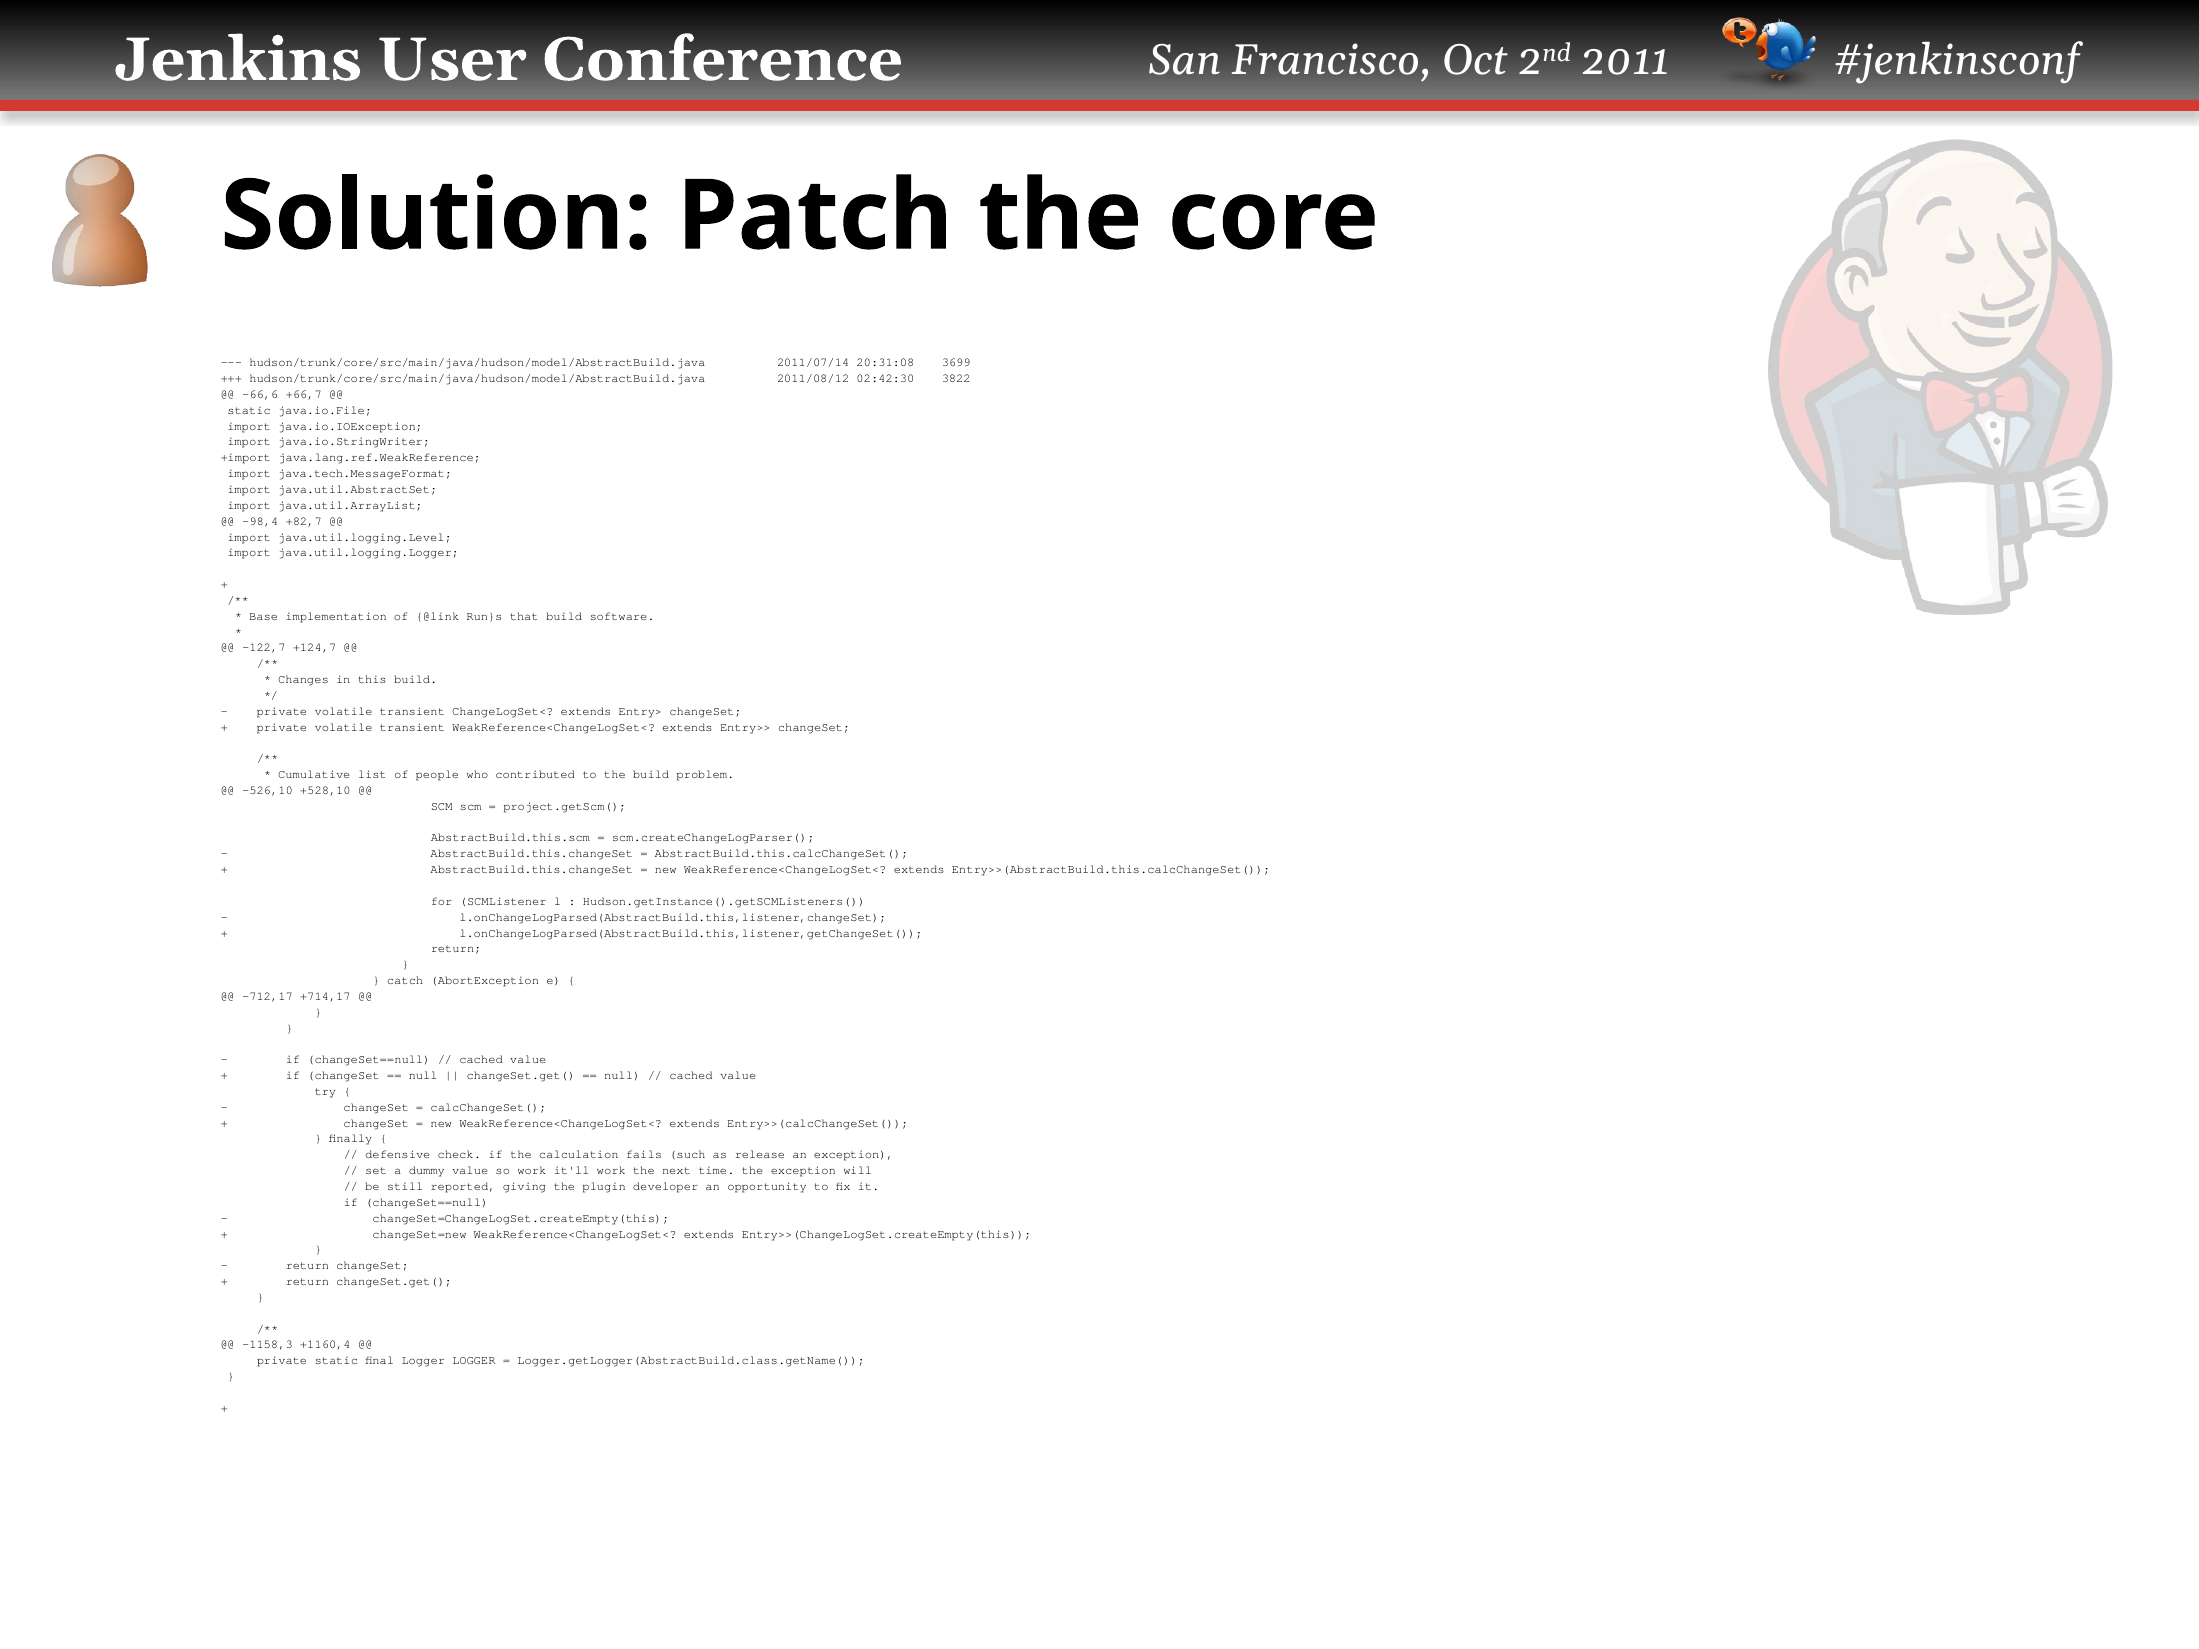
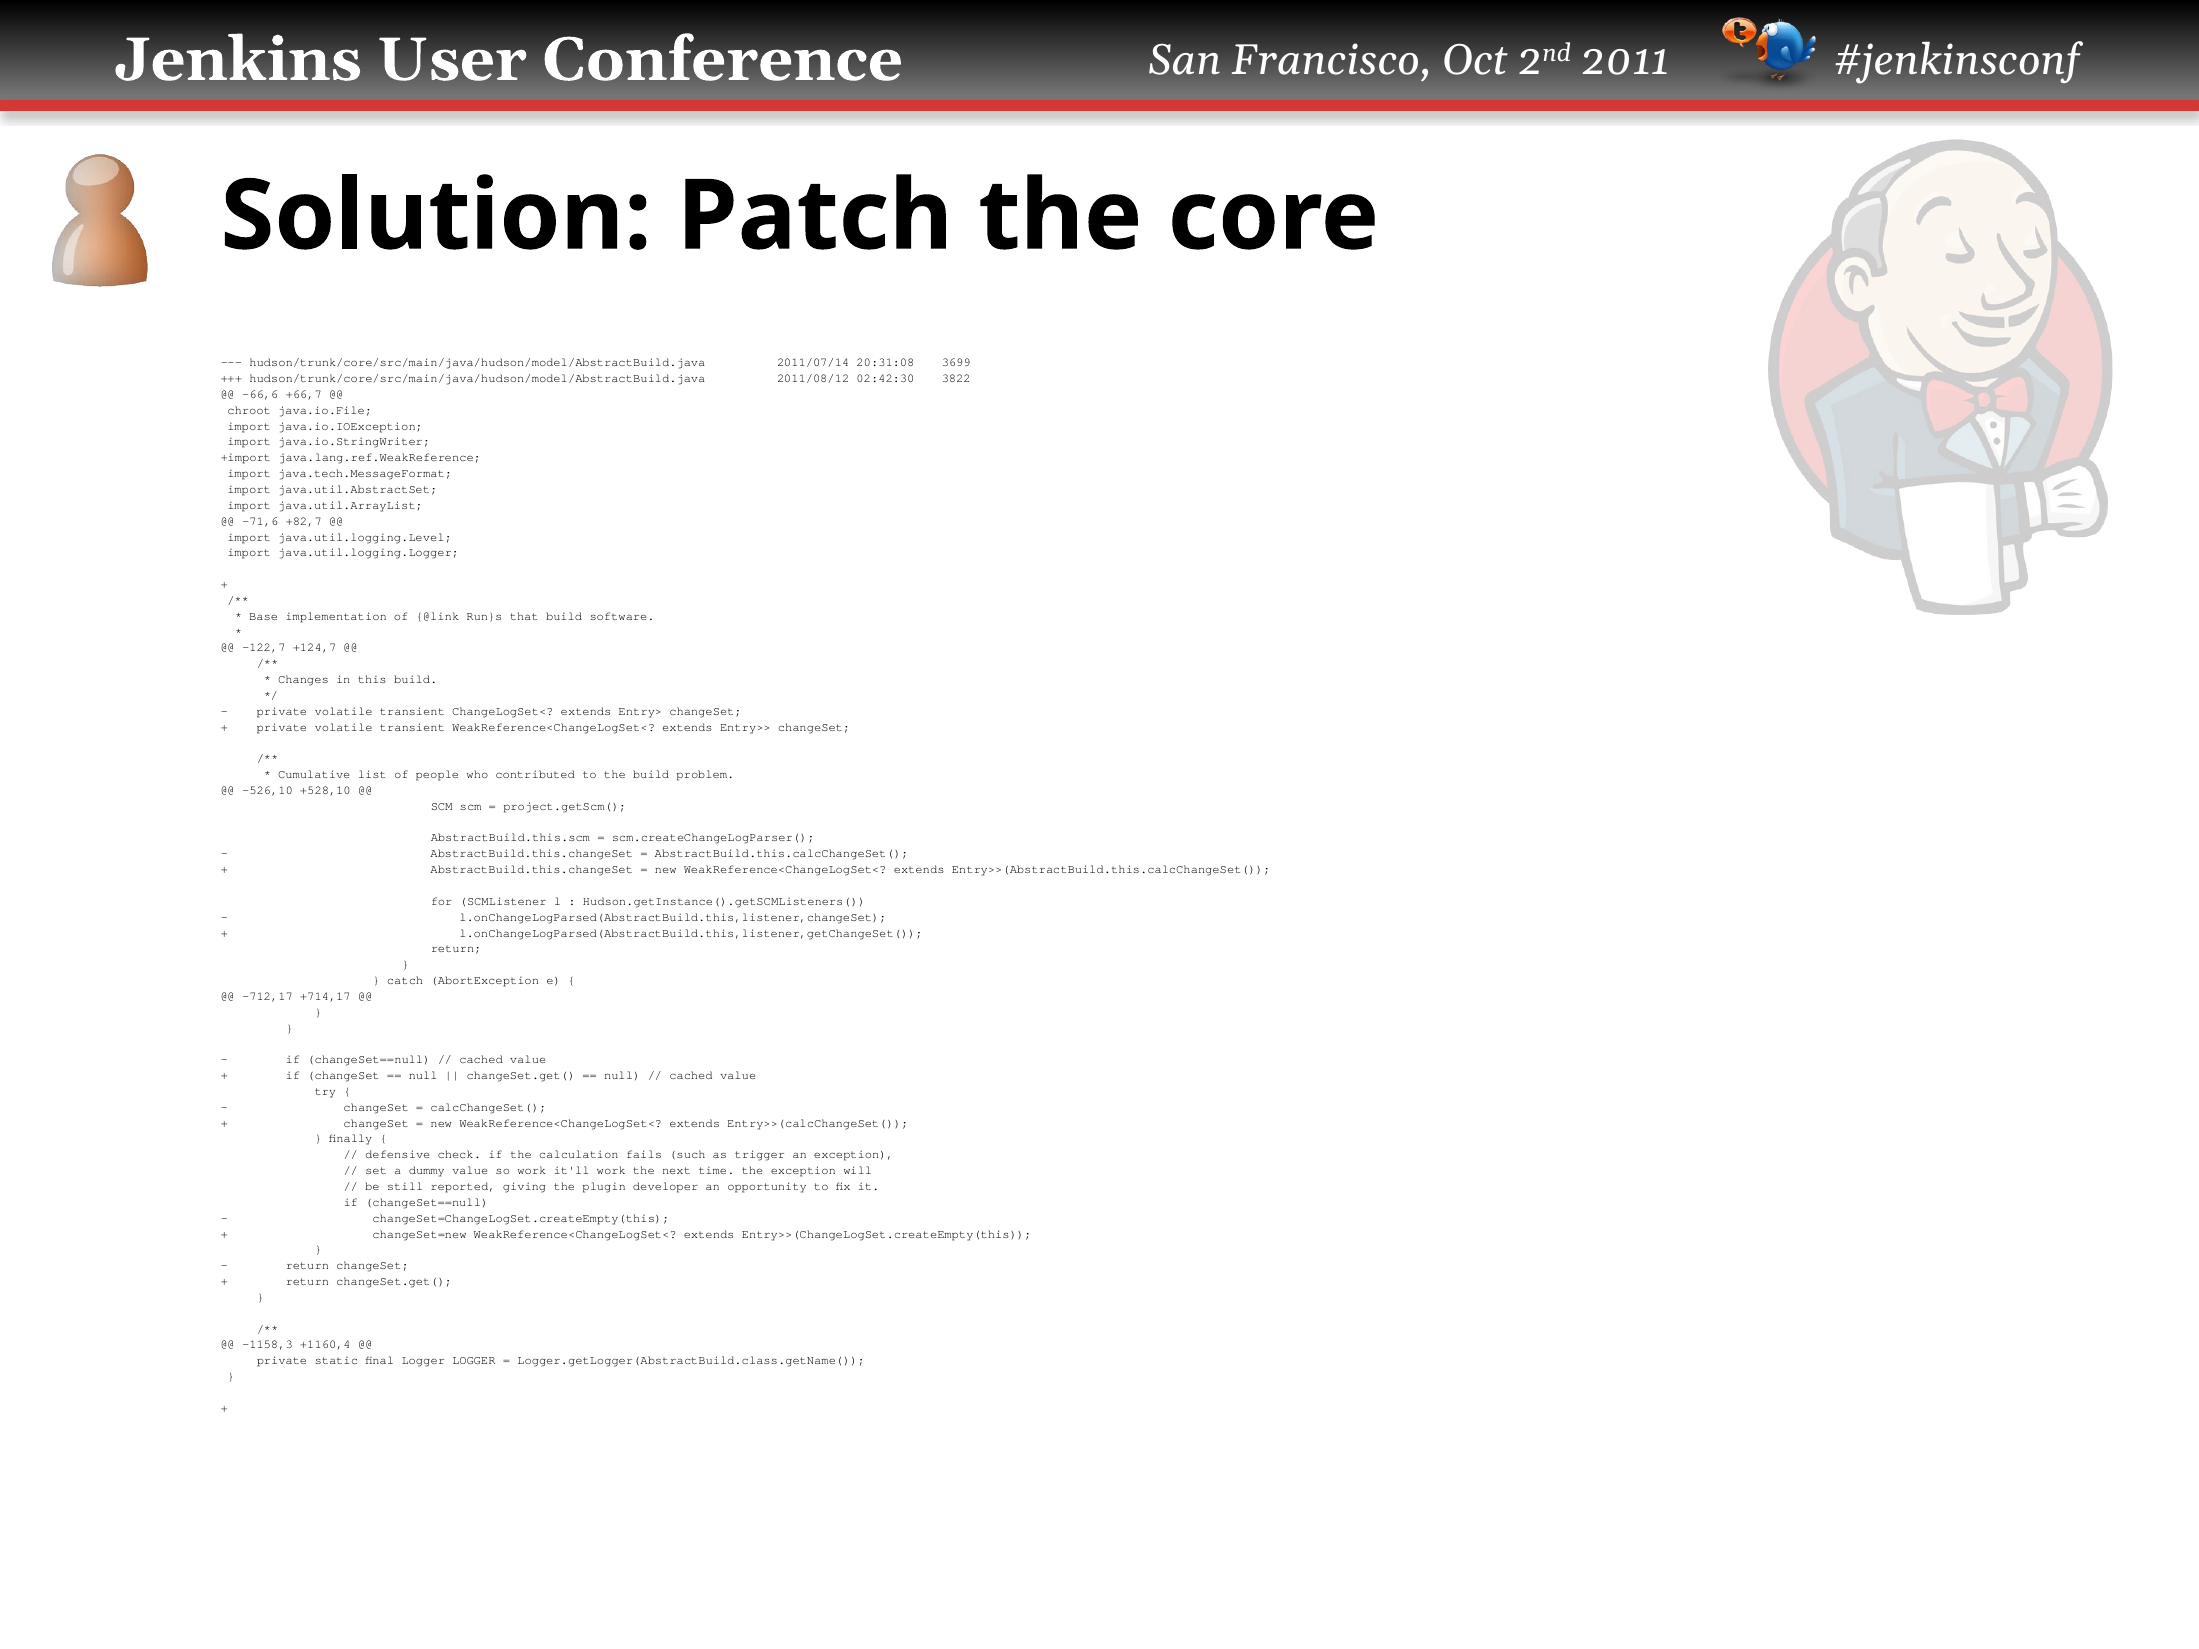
static at (249, 410): static -> chroot
-98,4: -98,4 -> -71,6
release: release -> trigger
